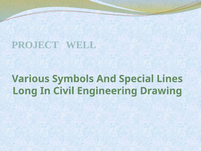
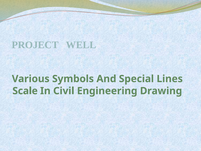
Long: Long -> Scale
